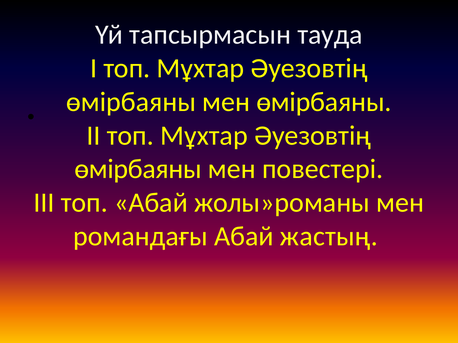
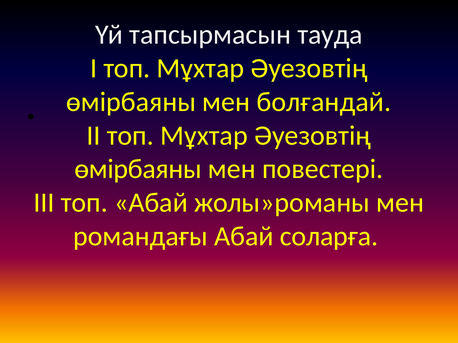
мен өмірбаяны: өмірбаяны -> болғандай
жастың: жастың -> соларға
